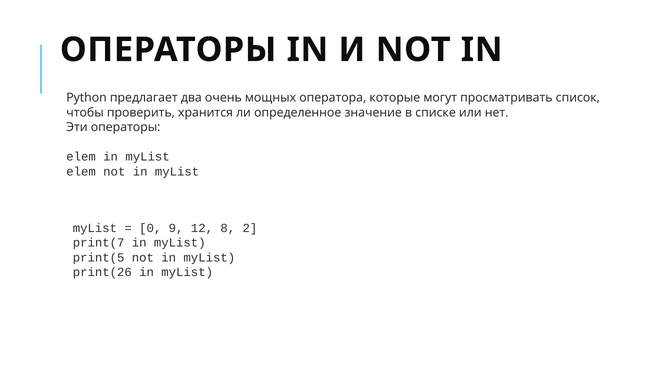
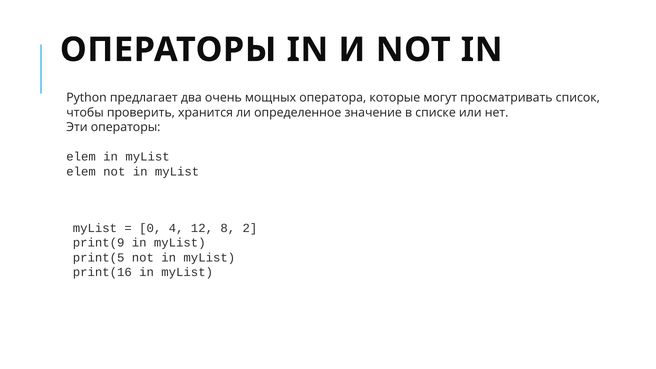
9: 9 -> 4
print(7: print(7 -> print(9
print(26: print(26 -> print(16
